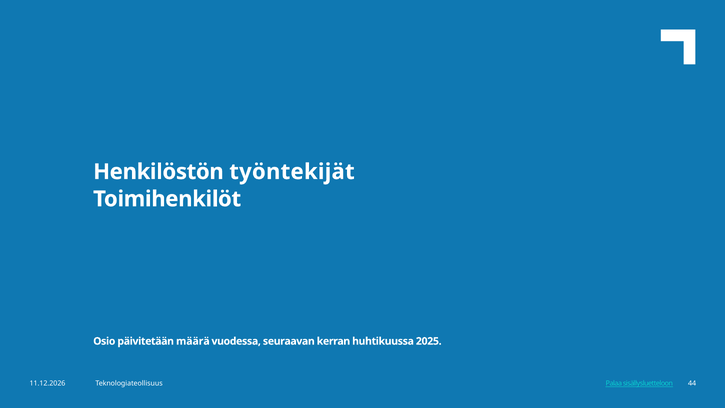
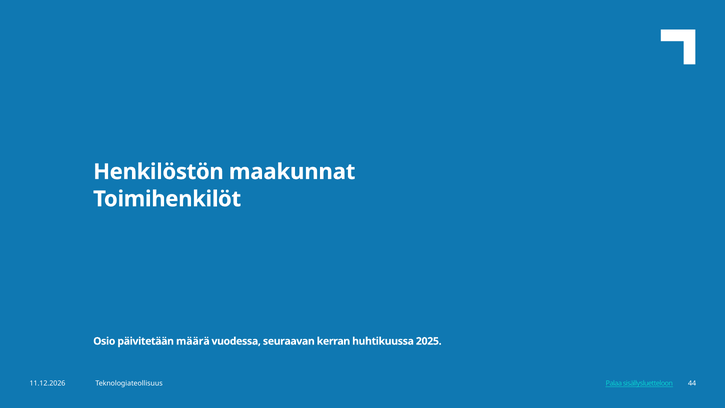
työntekijät: työntekijät -> maakunnat
